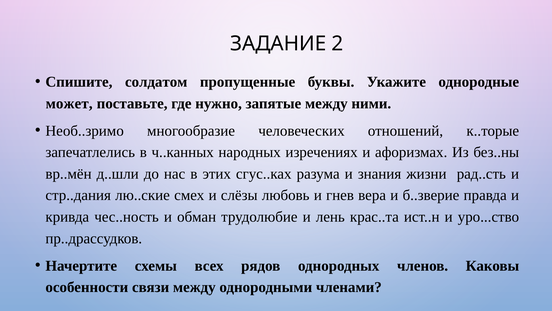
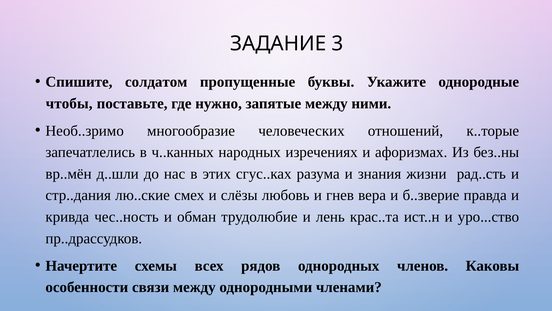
2: 2 -> 3
может: может -> чтобы
